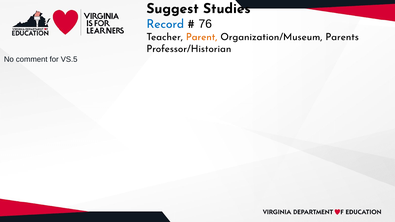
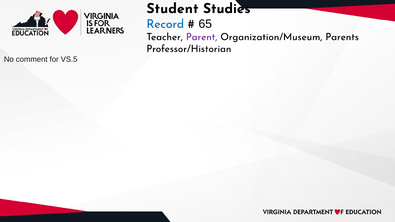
Suggest: Suggest -> Student
76: 76 -> 65
Parent colour: orange -> purple
